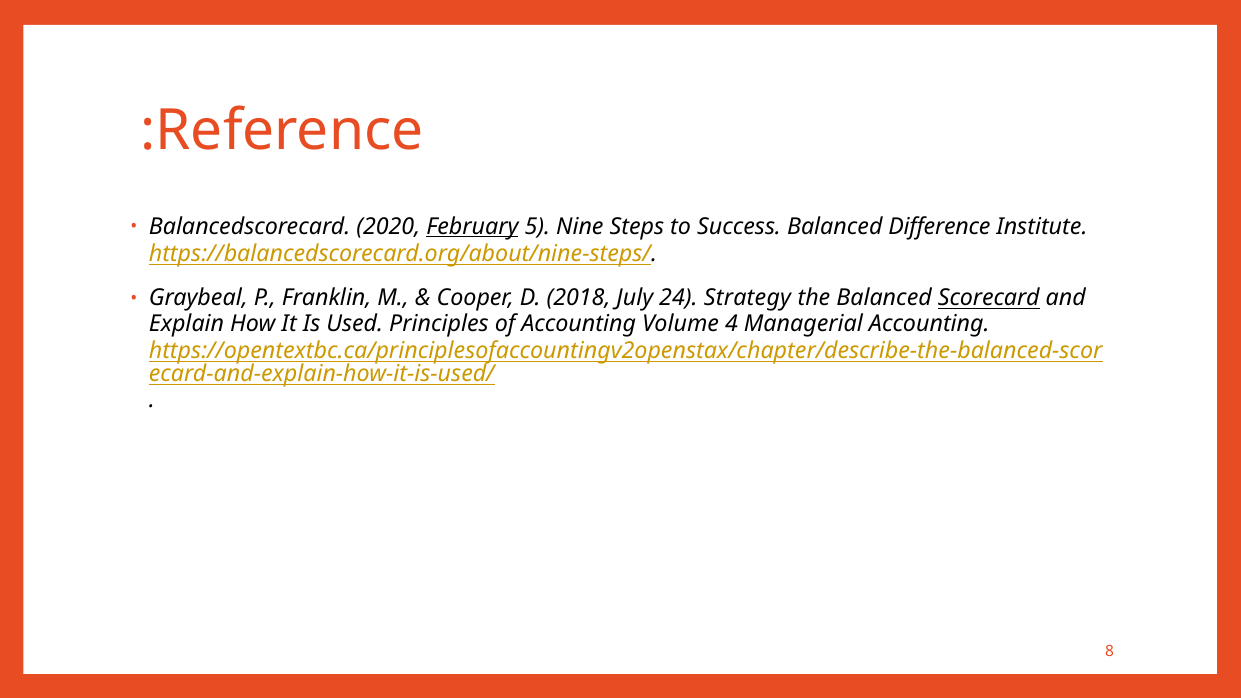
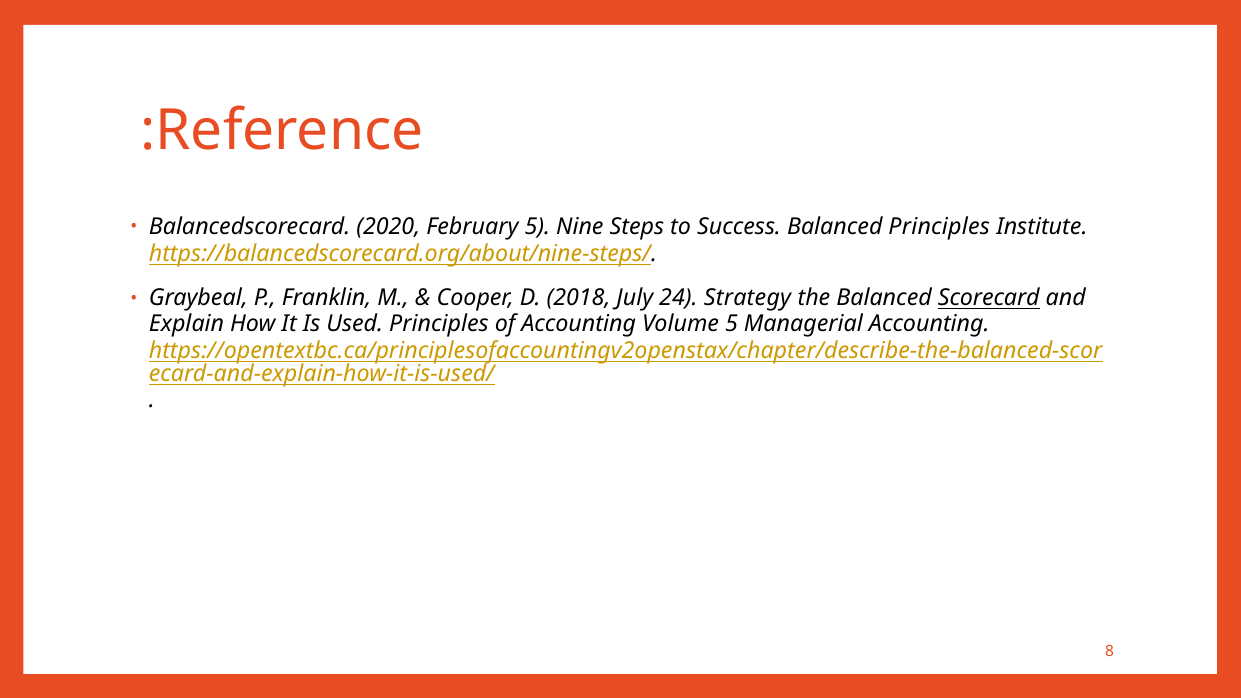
February underline: present -> none
Balanced Difference: Difference -> Principles
Volume 4: 4 -> 5
